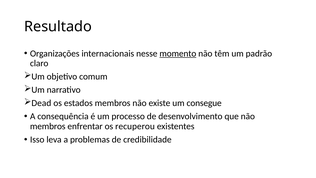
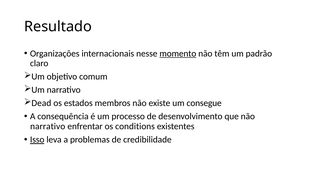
membros at (48, 126): membros -> narrativo
recuperou: recuperou -> conditions
Isso underline: none -> present
